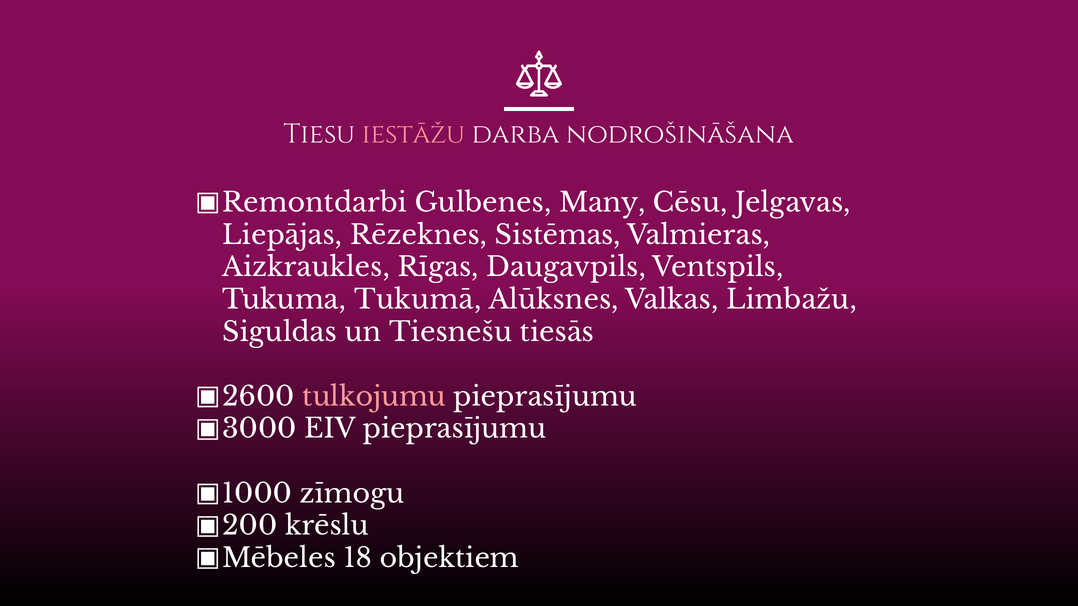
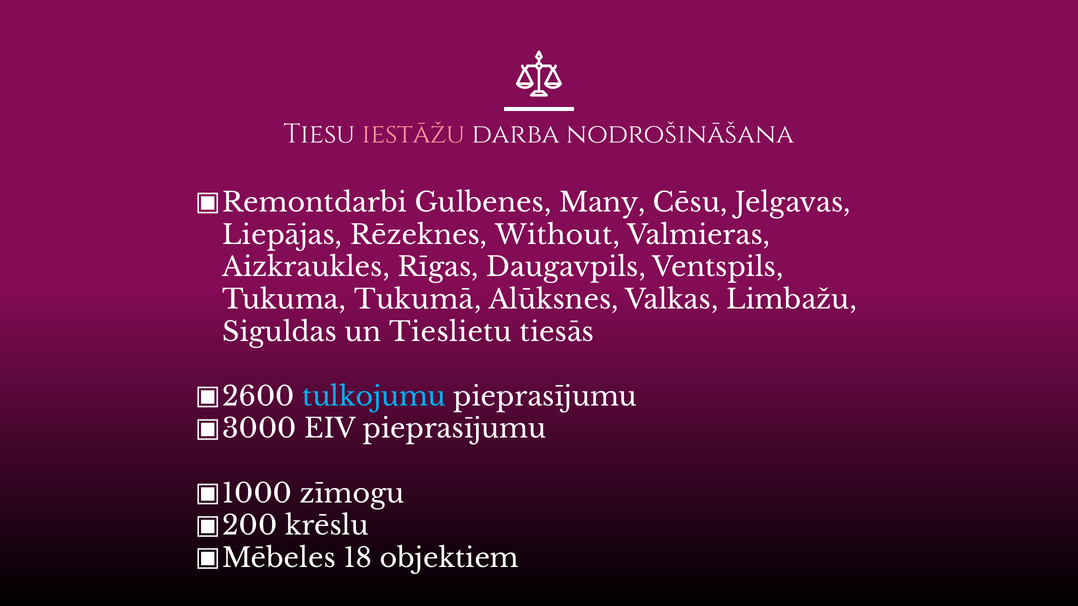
Sistēmas: Sistēmas -> Without
Tiesnešu: Tiesnešu -> Tieslietu
tulkojumu colour: pink -> light blue
